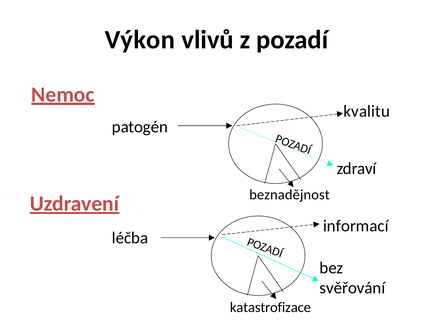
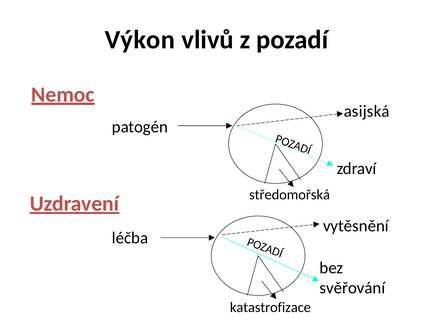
kvalitu: kvalitu -> asijská
beznadějnost: beznadějnost -> středomořská
informací: informací -> vytěsnění
